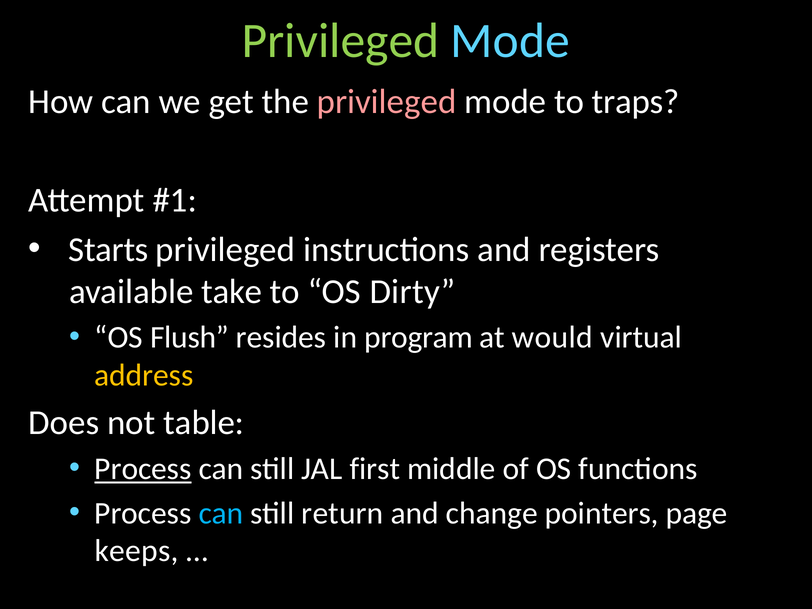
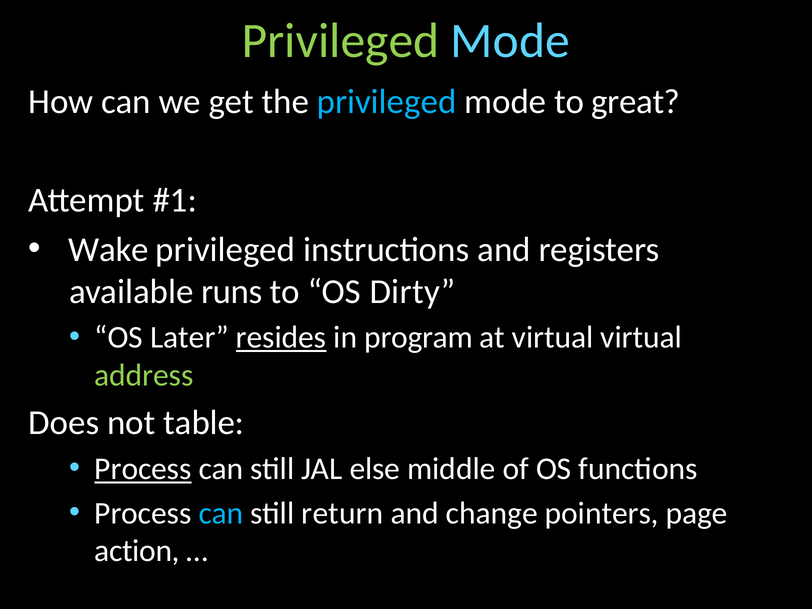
privileged at (387, 102) colour: pink -> light blue
traps: traps -> great
Starts: Starts -> Wake
take: take -> runs
Flush: Flush -> Later
resides underline: none -> present
at would: would -> virtual
address colour: yellow -> light green
first: first -> else
keeps: keeps -> action
